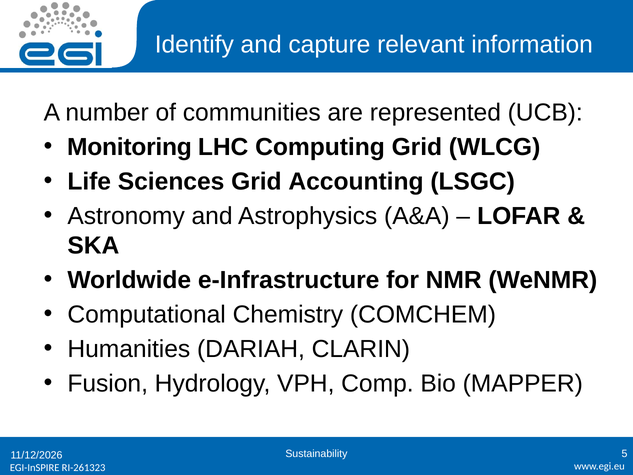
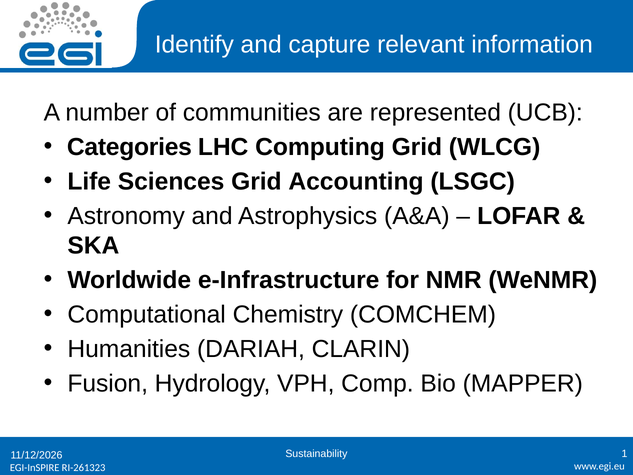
Monitoring: Monitoring -> Categories
5: 5 -> 1
